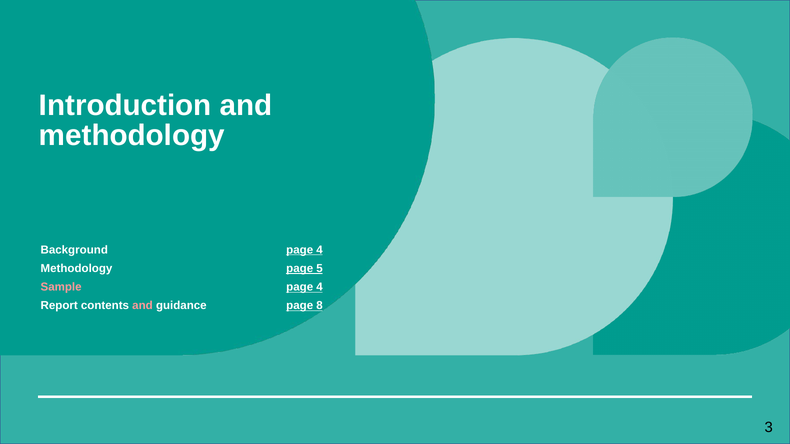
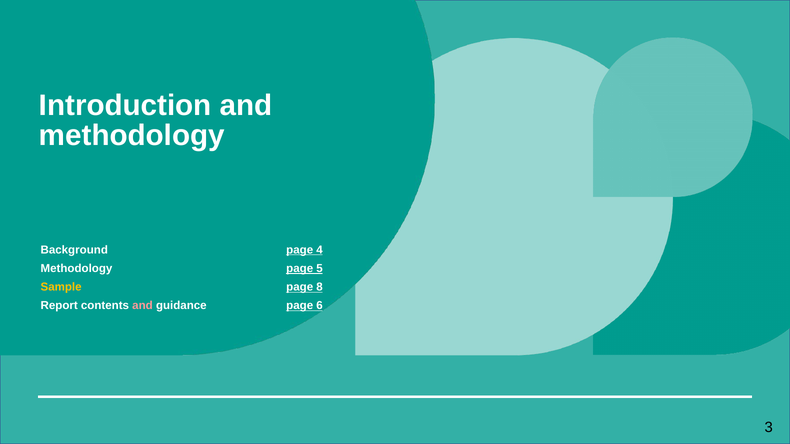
Sample colour: pink -> yellow
4 at (320, 287): 4 -> 8
8: 8 -> 6
